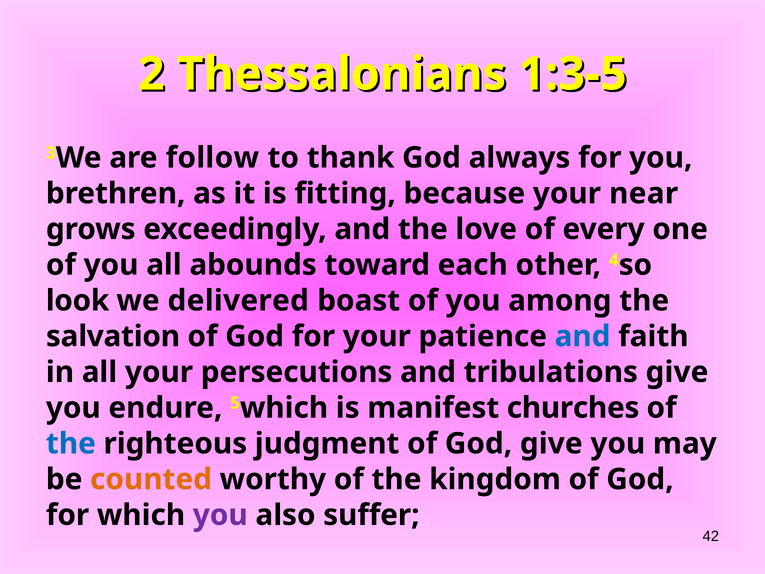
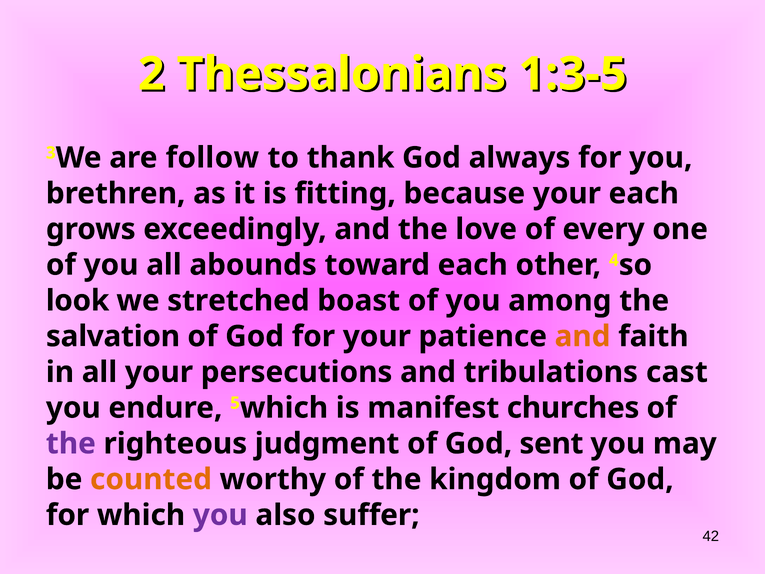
your near: near -> each
delivered: delivered -> stretched
and at (583, 336) colour: blue -> orange
tribulations give: give -> cast
the at (71, 443) colour: blue -> purple
God give: give -> sent
